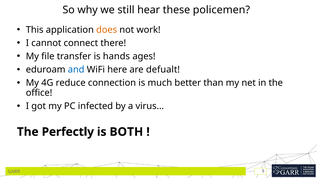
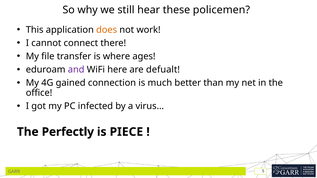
hands: hands -> where
and colour: blue -> purple
reduce: reduce -> gained
BOTH: BOTH -> PIECE
